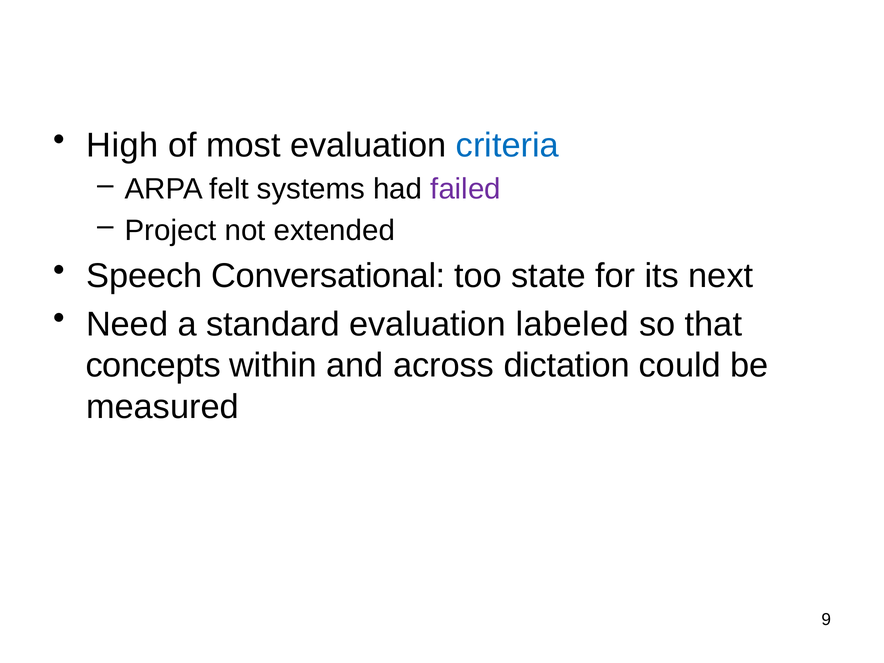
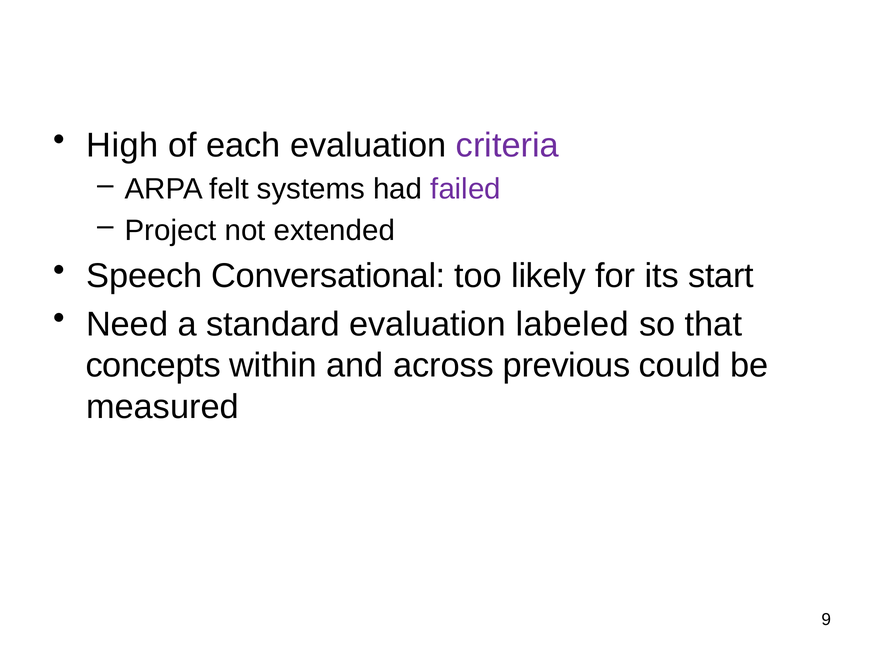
most: most -> each
criteria colour: blue -> purple
state: state -> likely
next: next -> start
dictation: dictation -> previous
